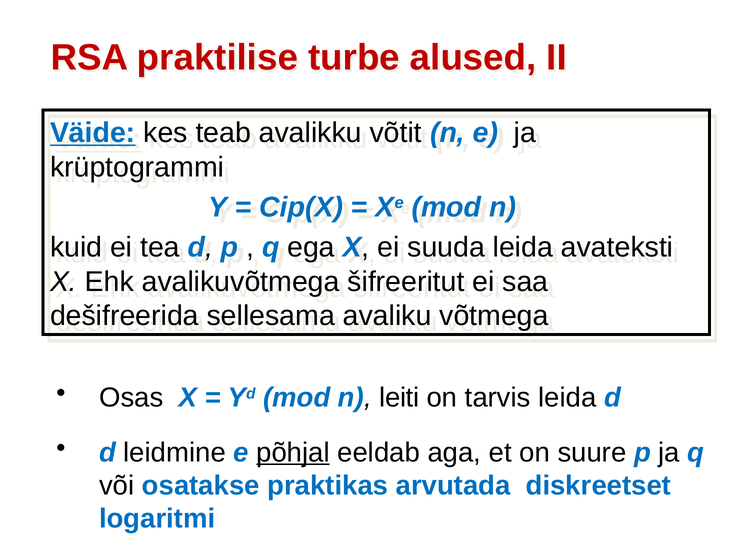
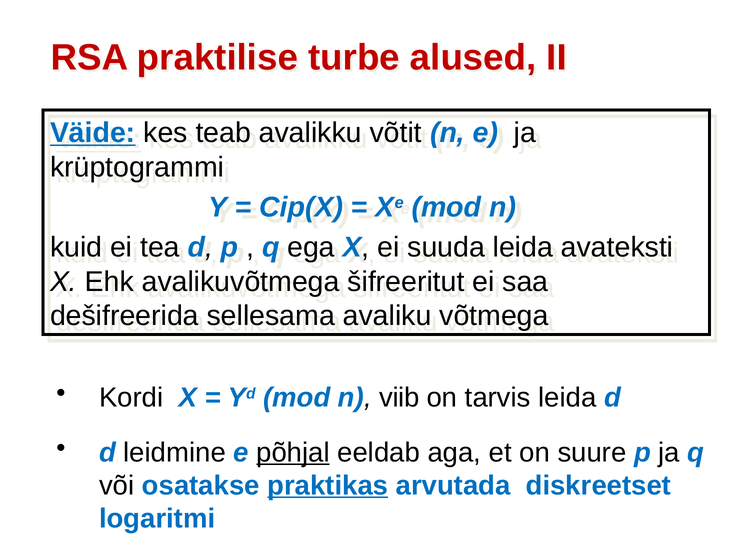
Osas: Osas -> Kordi
leiti: leiti -> viib
praktikas underline: none -> present
